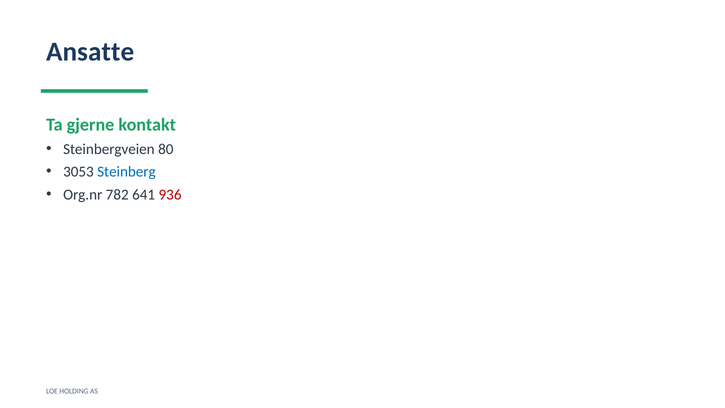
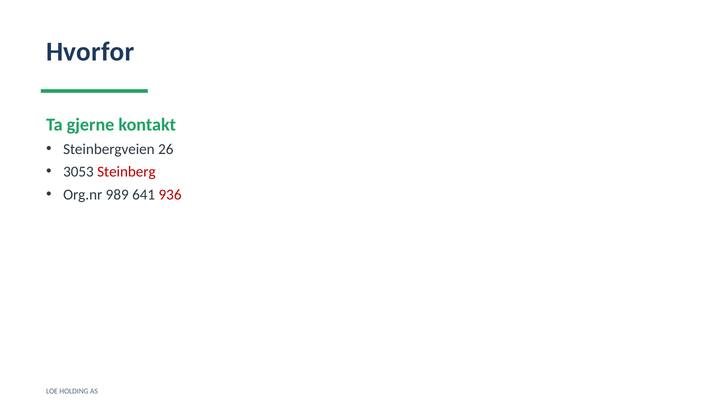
Ansatte: Ansatte -> Hvorfor
80: 80 -> 26
Steinberg colour: blue -> red
782: 782 -> 989
